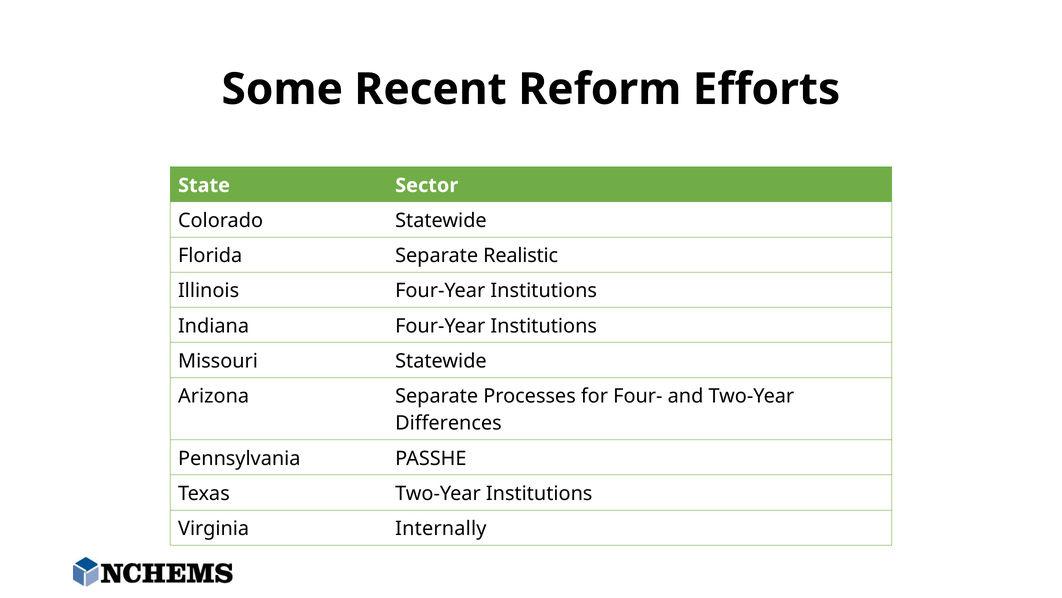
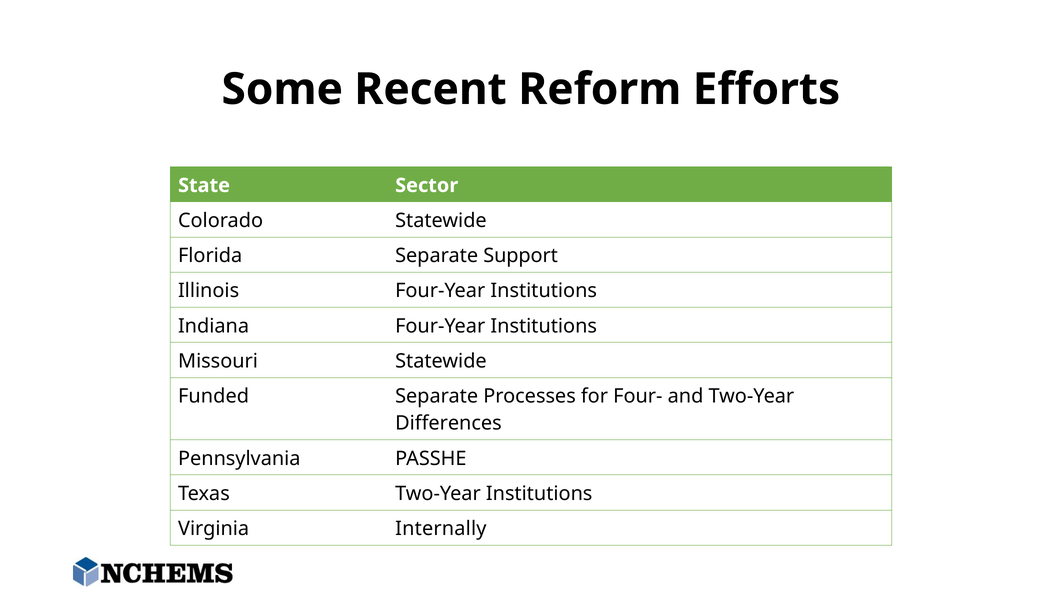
Realistic: Realistic -> Support
Arizona: Arizona -> Funded
